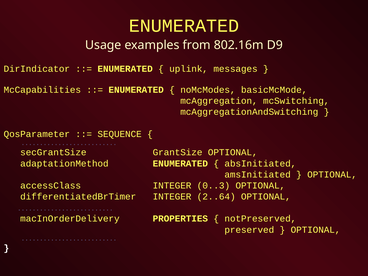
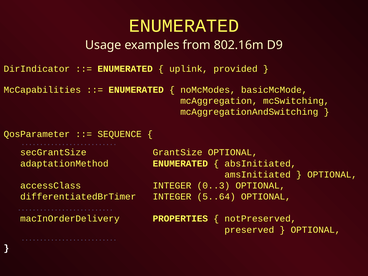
messages: messages -> provided
2..64: 2..64 -> 5..64
